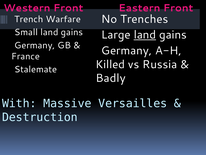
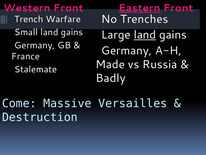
Eastern underline: none -> present
Killed: Killed -> Made
With: With -> Come
